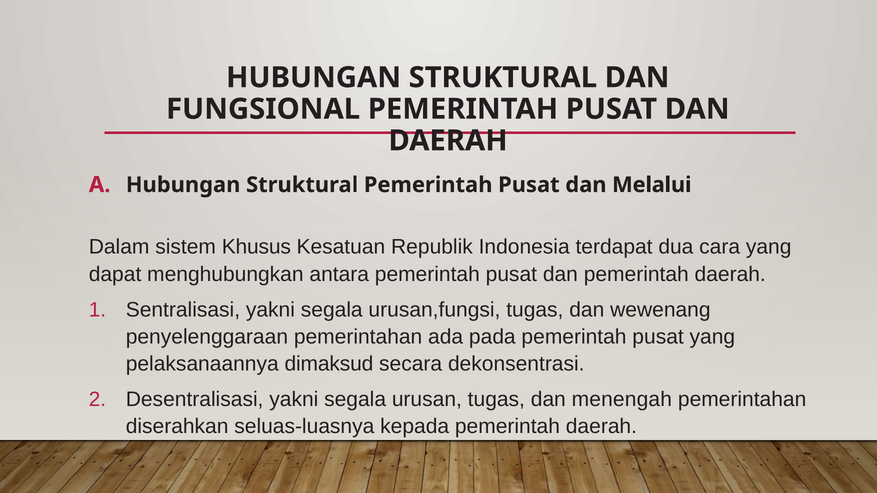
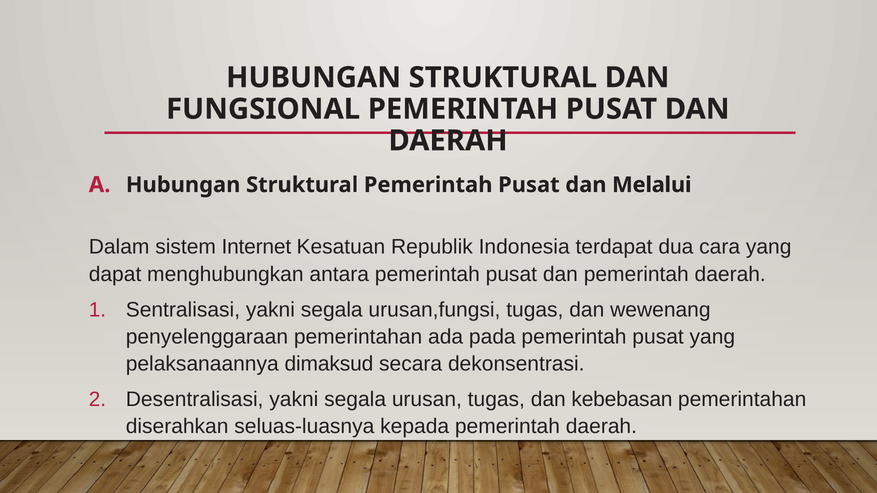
Khusus: Khusus -> Internet
menengah: menengah -> kebebasan
